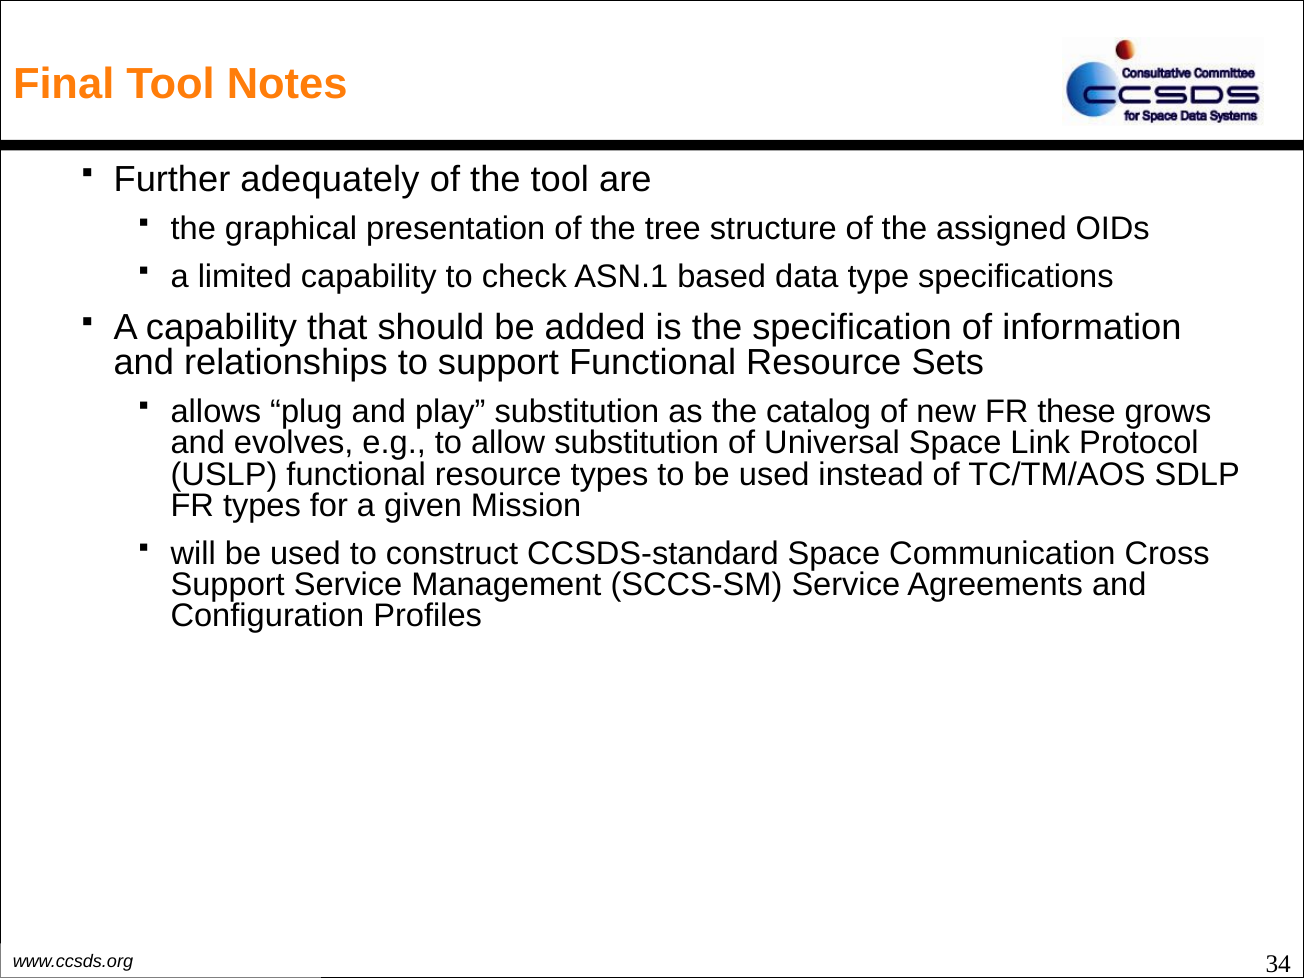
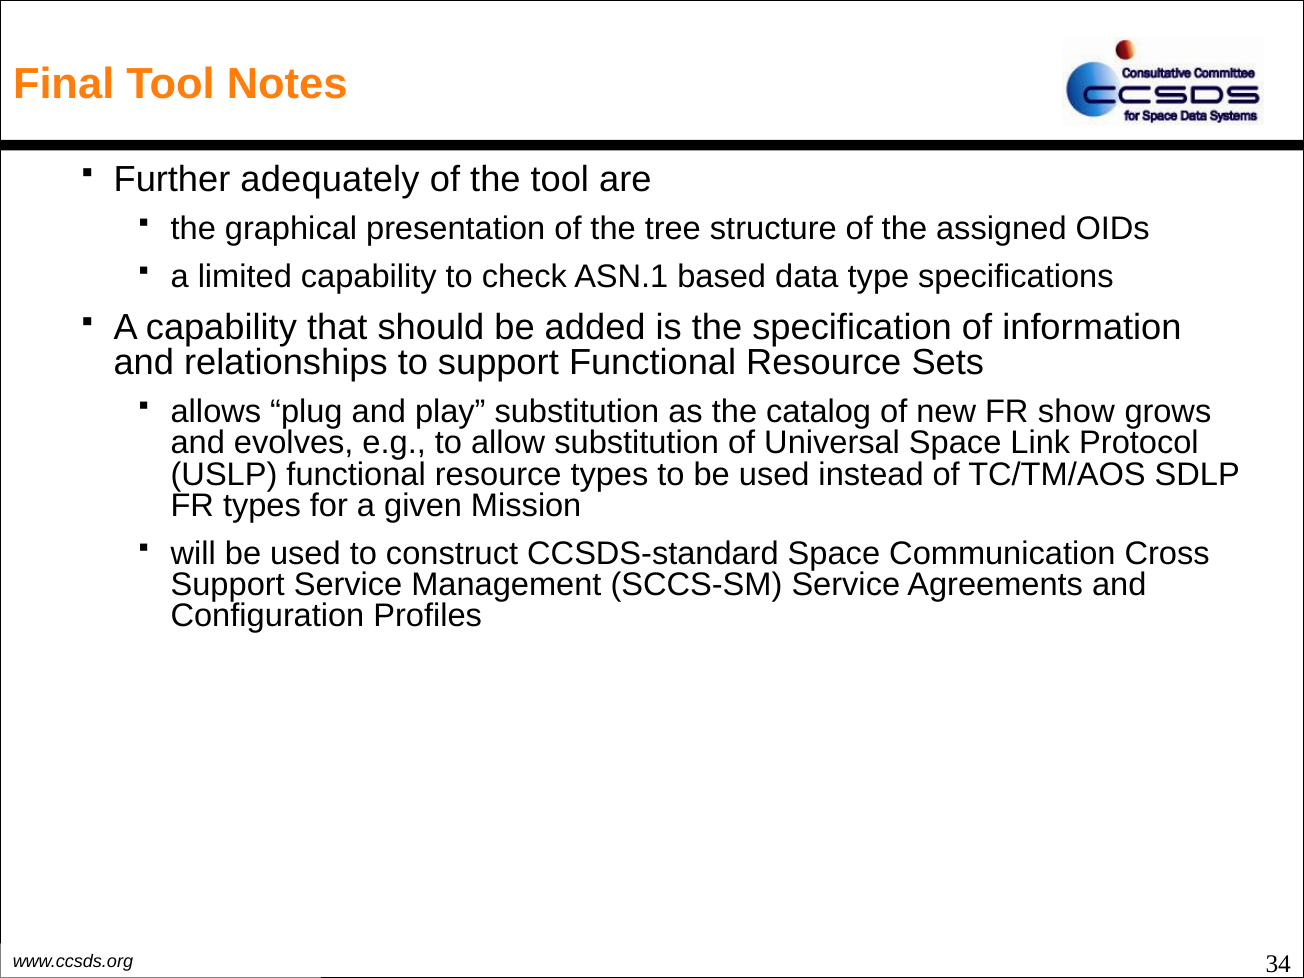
these: these -> show
